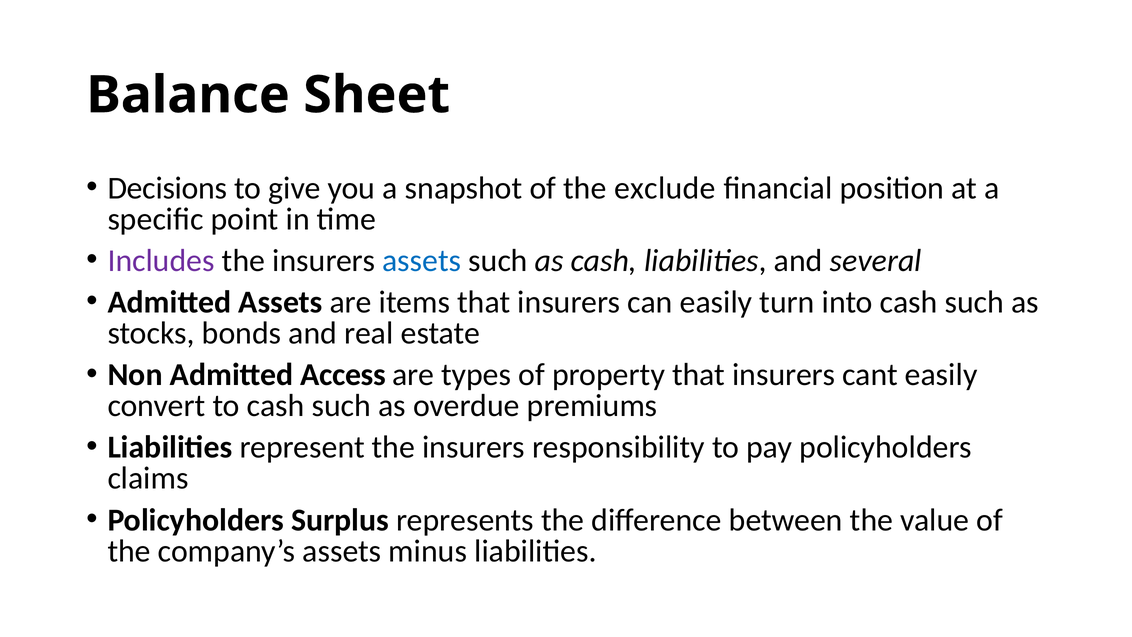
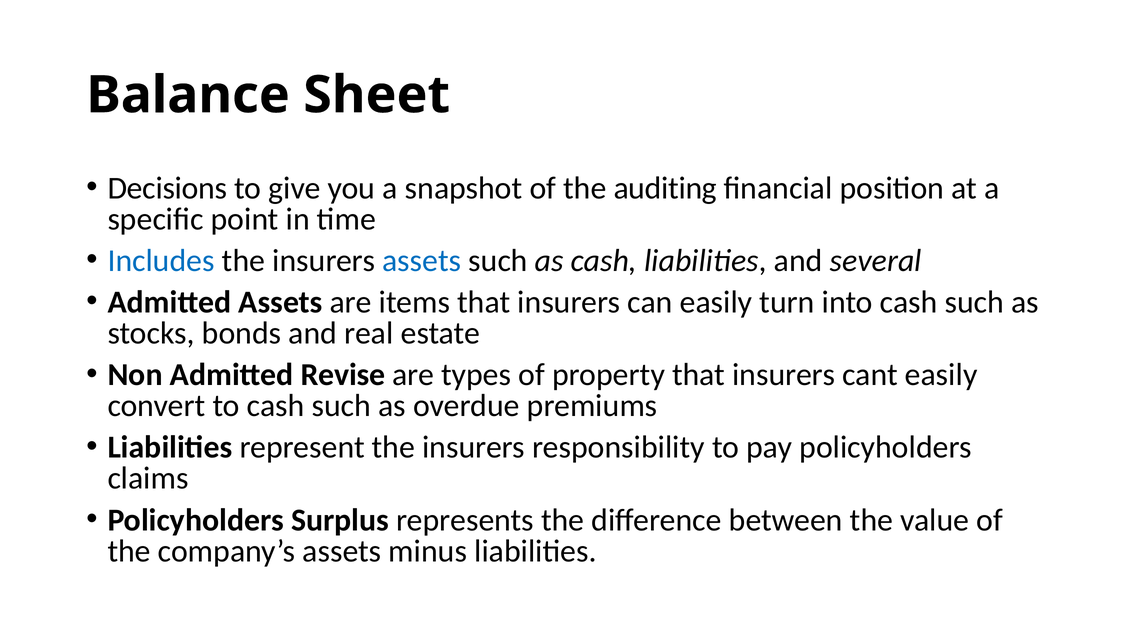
exclude: exclude -> auditing
Includes colour: purple -> blue
Access: Access -> Revise
